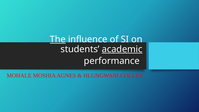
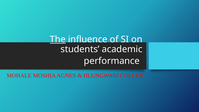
academic underline: present -> none
